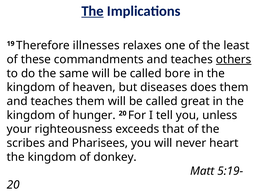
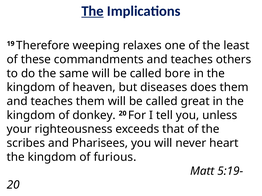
illnesses: illnesses -> weeping
others underline: present -> none
hunger: hunger -> donkey
donkey: donkey -> furious
